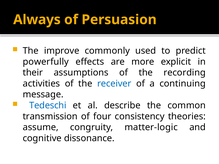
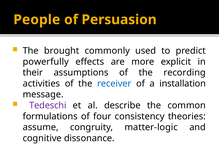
Always: Always -> People
improve: improve -> brought
continuing: continuing -> installation
Tedeschi colour: blue -> purple
transmission: transmission -> formulations
